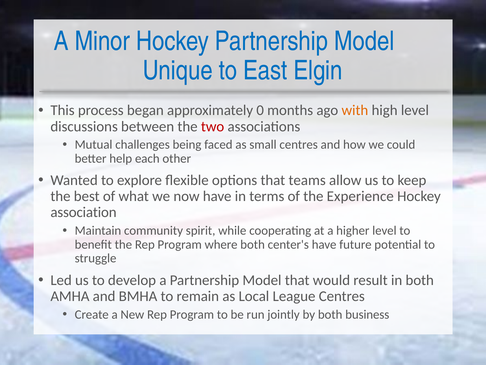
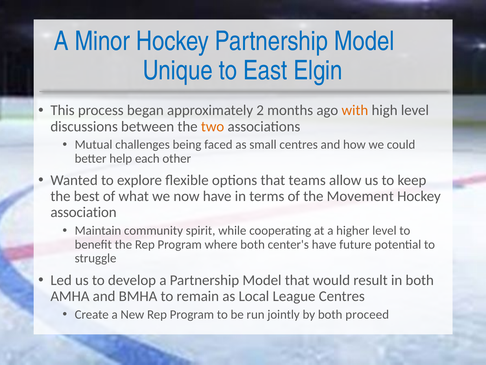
0: 0 -> 2
two colour: red -> orange
Experience: Experience -> Movement
business: business -> proceed
